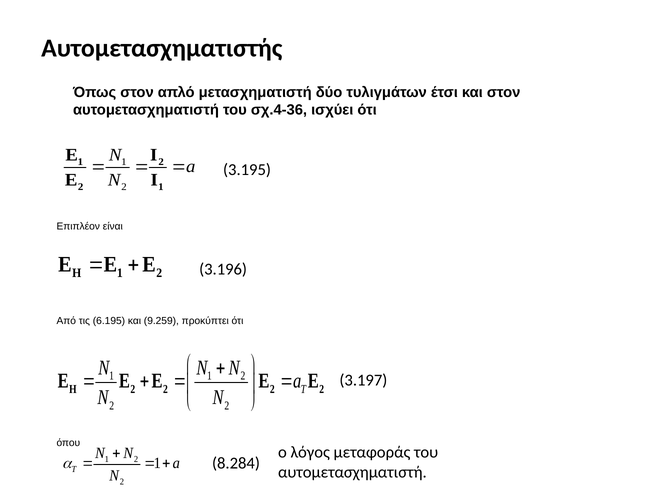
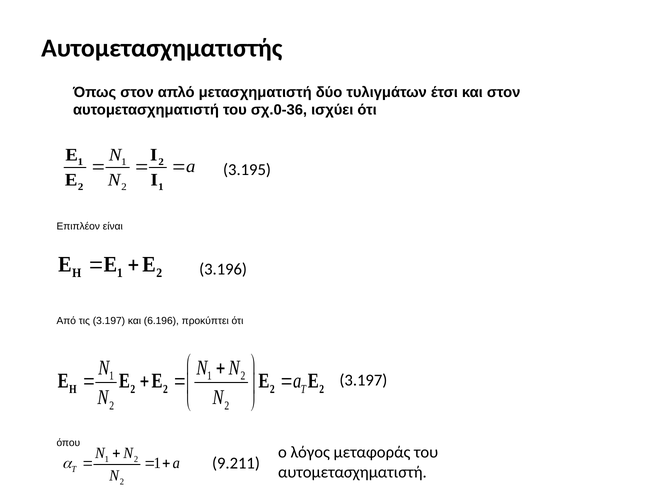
σχ.4-36: σχ.4-36 -> σχ.0-36
τις 6.195: 6.195 -> 3.197
9.259: 9.259 -> 6.196
8.284: 8.284 -> 9.211
